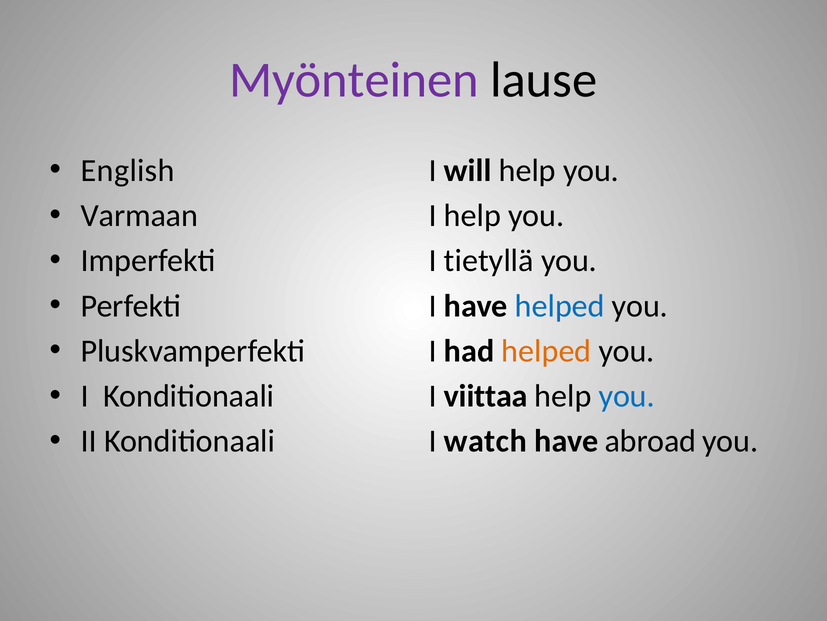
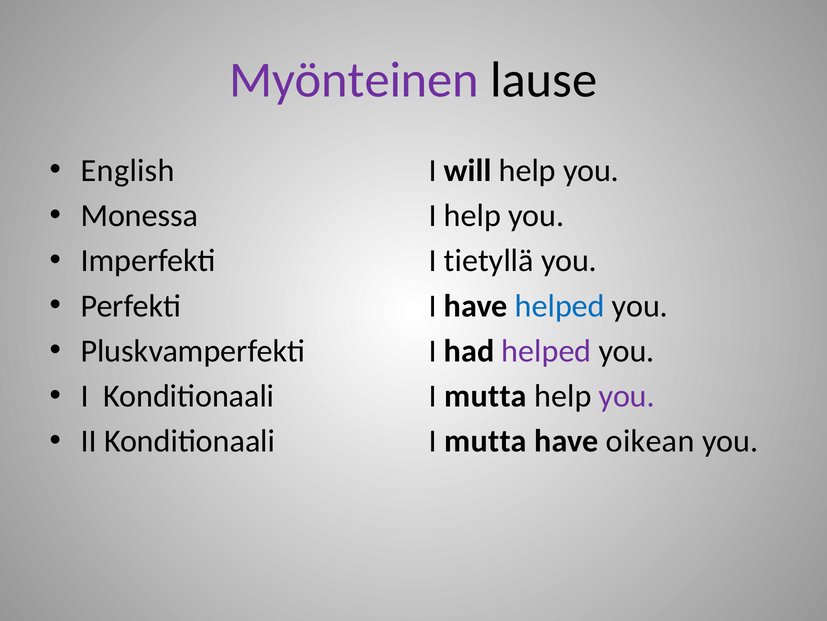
Varmaan: Varmaan -> Monessa
helped at (546, 351) colour: orange -> purple
viittaa at (486, 396): viittaa -> mutta
you at (627, 396) colour: blue -> purple
watch at (485, 441): watch -> mutta
abroad: abroad -> oikean
